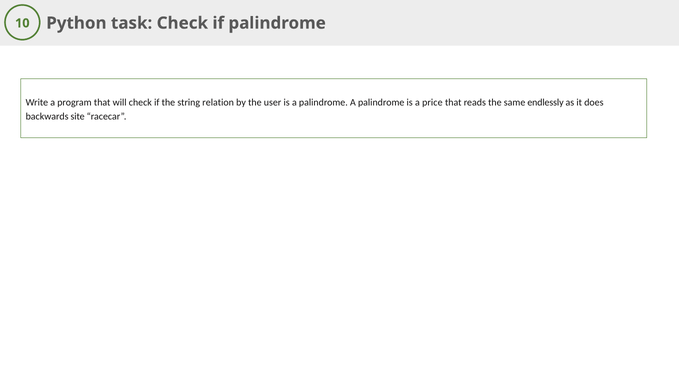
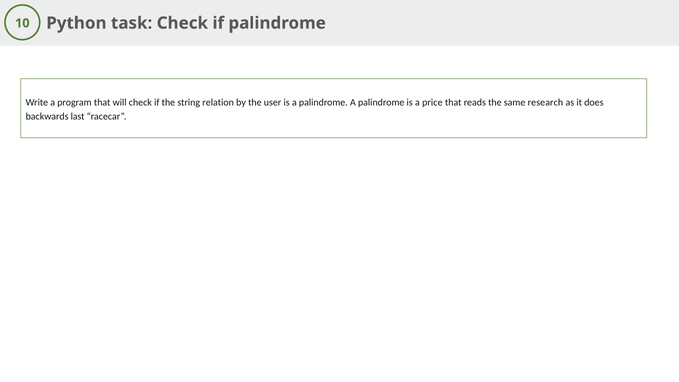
endlessly: endlessly -> research
site: site -> last
